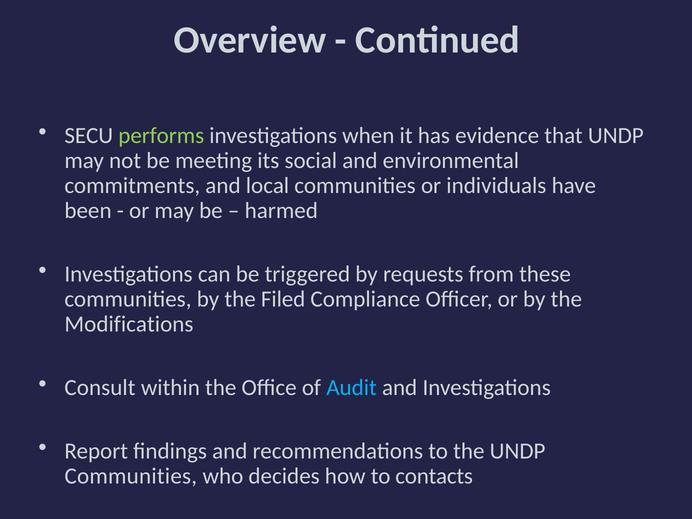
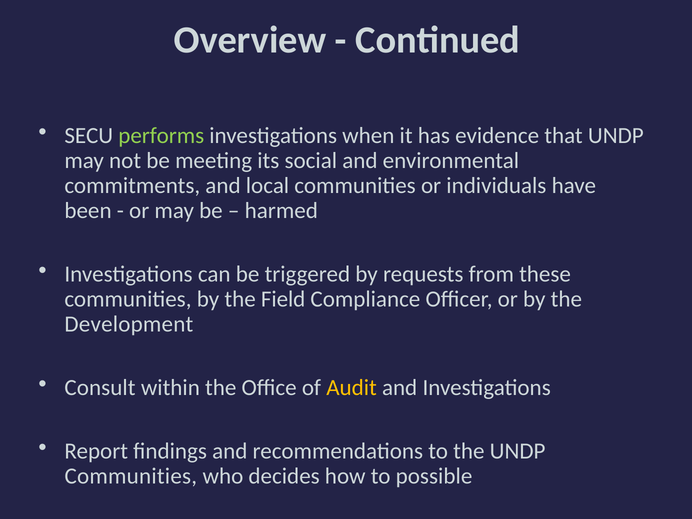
Filed: Filed -> Field
Modifications: Modifications -> Development
Audit colour: light blue -> yellow
contacts: contacts -> possible
